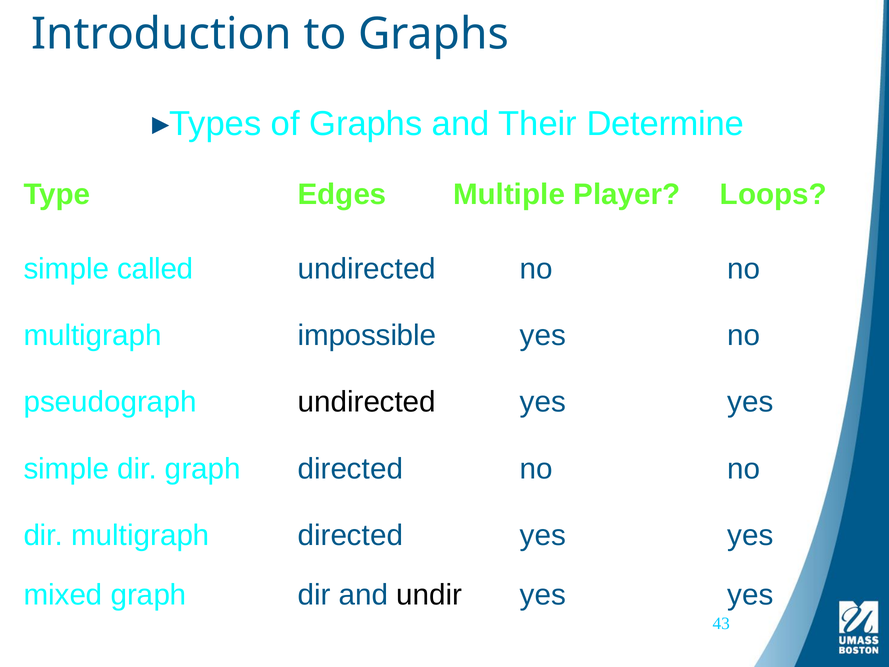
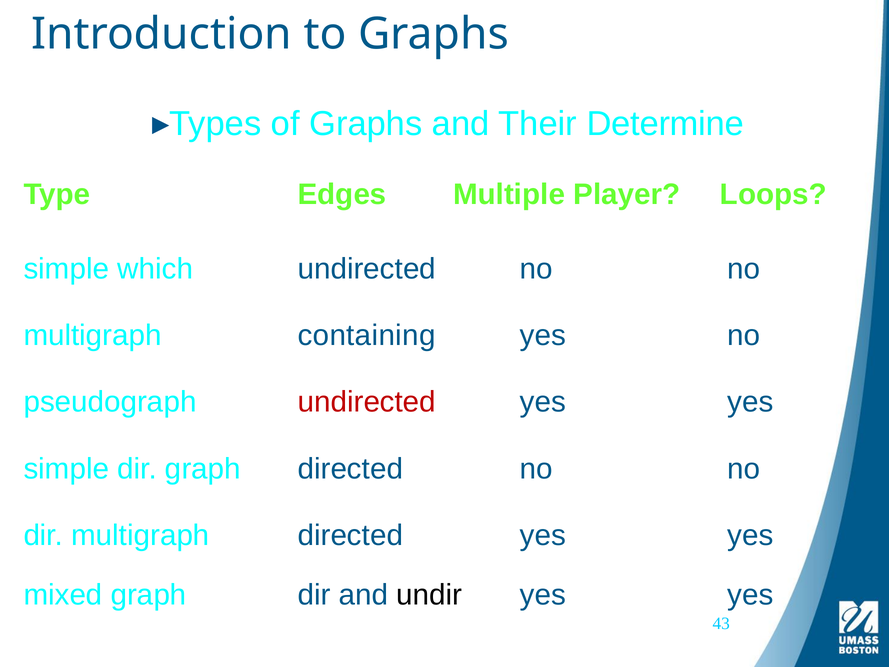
called: called -> which
impossible: impossible -> containing
undirected at (367, 402) colour: black -> red
